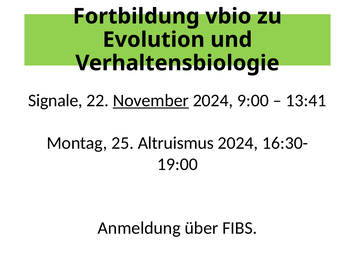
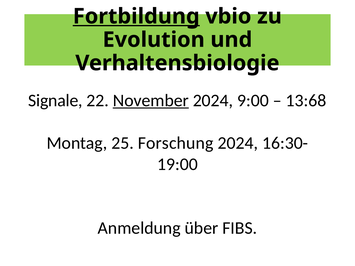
Fortbildung underline: none -> present
13:41: 13:41 -> 13:68
Altruismus: Altruismus -> Forschung
